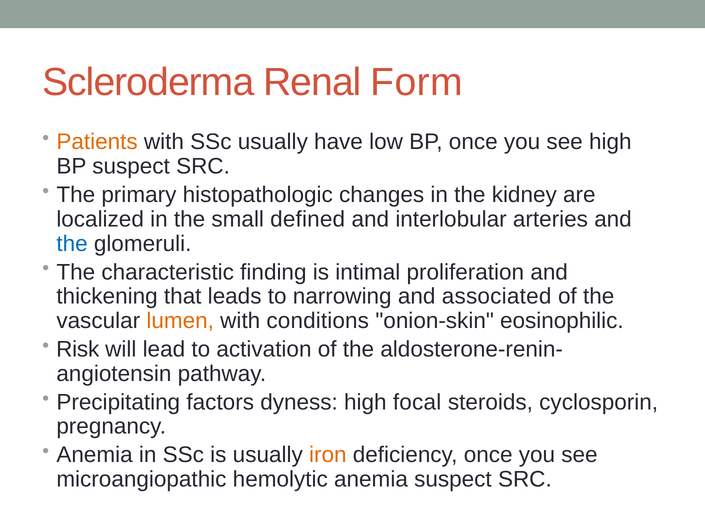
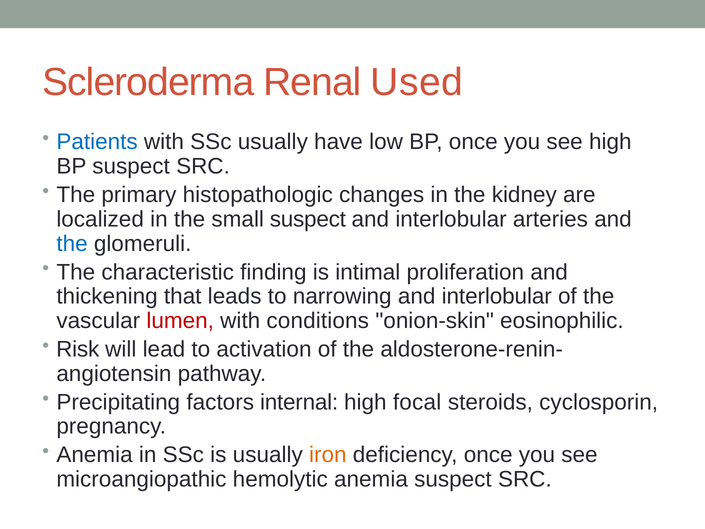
Form: Form -> Used
Patients colour: orange -> blue
small defined: defined -> suspect
narrowing and associated: associated -> interlobular
lumen colour: orange -> red
dyness: dyness -> internal
